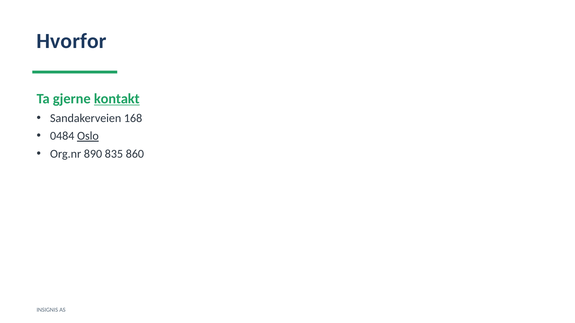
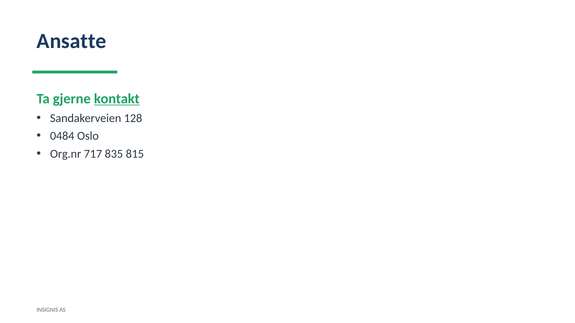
Hvorfor: Hvorfor -> Ansatte
168: 168 -> 128
Oslo underline: present -> none
890: 890 -> 717
860: 860 -> 815
